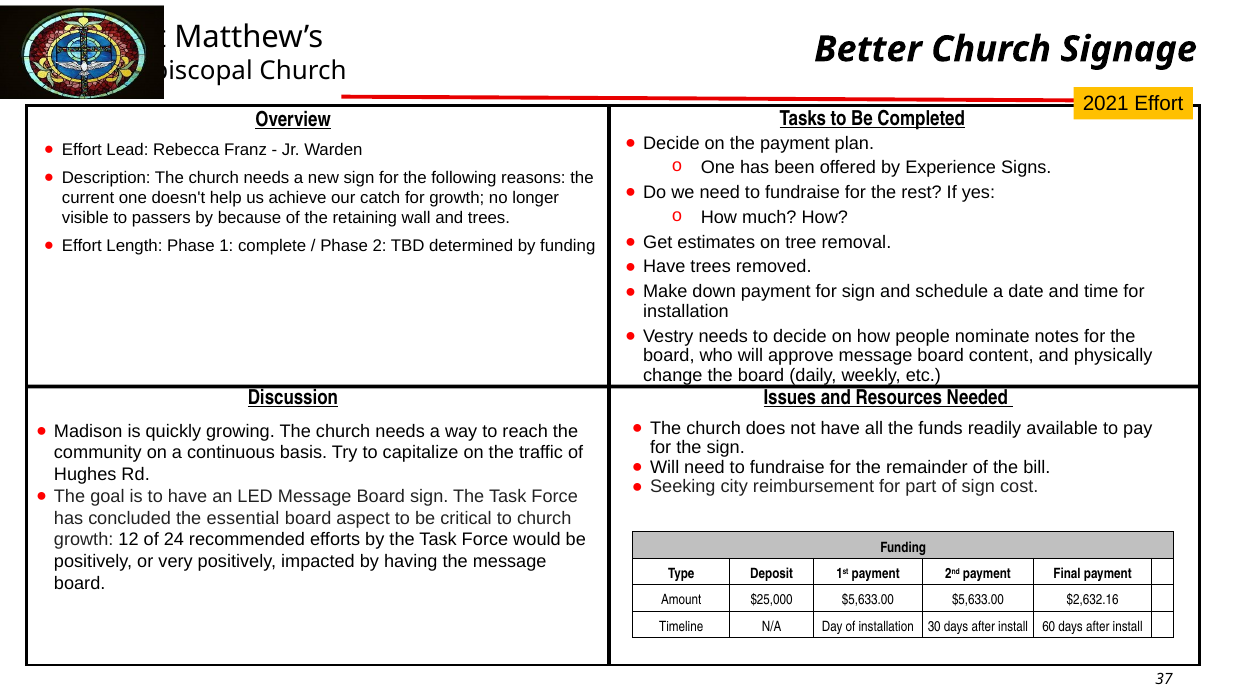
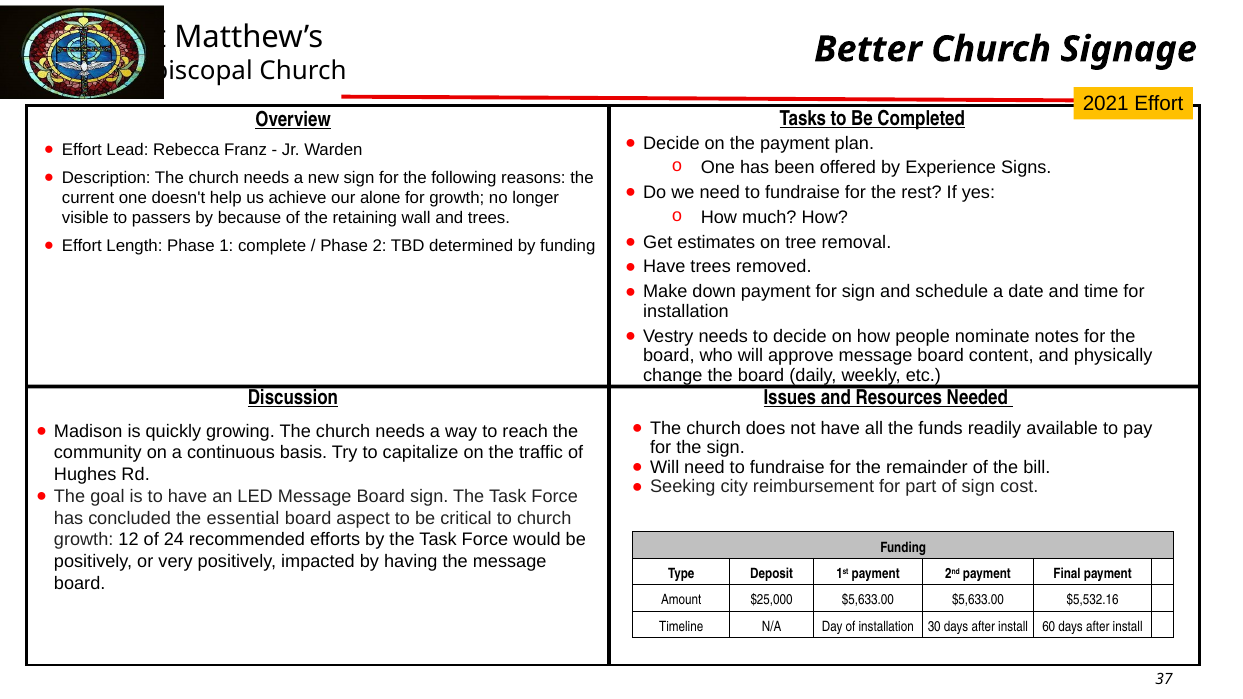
catch: catch -> alone
$2,632.16: $2,632.16 -> $5,532.16
